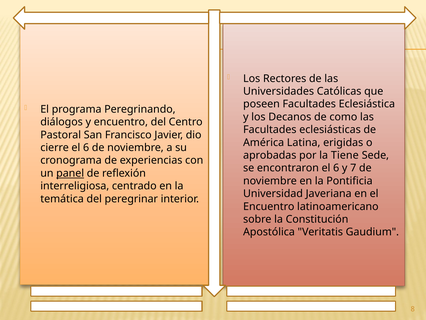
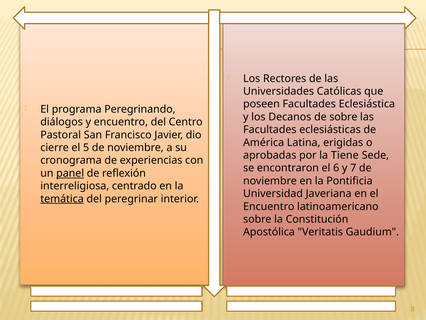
de como: como -> sobre
cierre el 6: 6 -> 5
temática underline: none -> present
